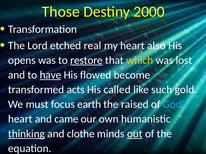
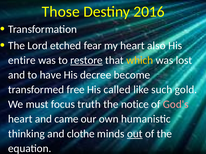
2000: 2000 -> 2016
real: real -> fear
opens: opens -> entire
have underline: present -> none
flowed: flowed -> decree
acts: acts -> free
earth: earth -> truth
raised: raised -> notice
God's colour: light blue -> pink
thinking underline: present -> none
